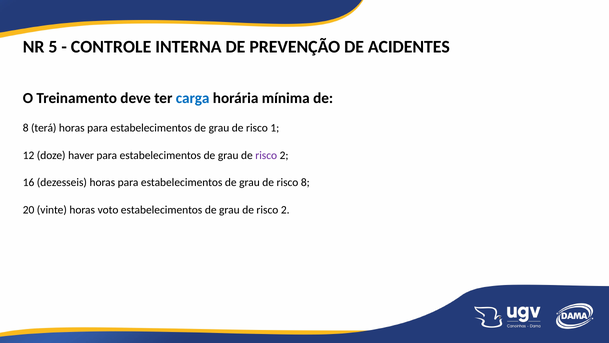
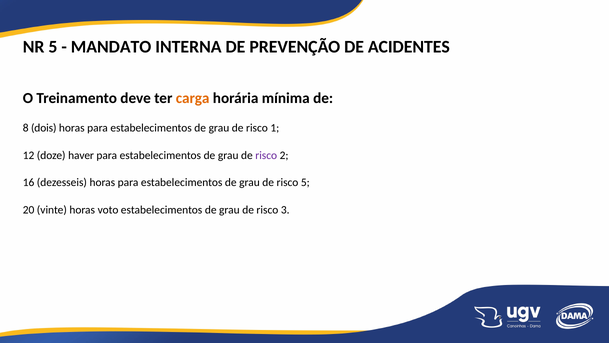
CONTROLE: CONTROLE -> MANDATO
carga colour: blue -> orange
terá: terá -> dois
risco 8: 8 -> 5
2 at (285, 210): 2 -> 3
